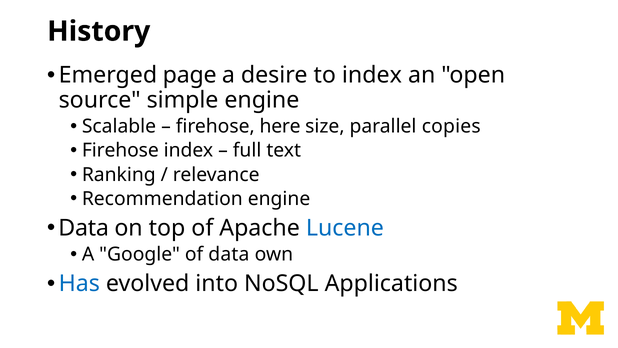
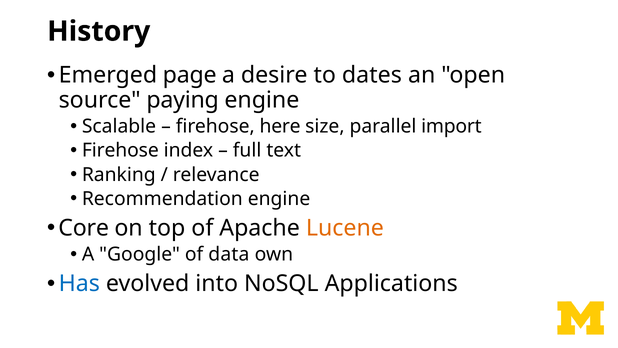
to index: index -> dates
simple: simple -> paying
copies: copies -> import
Data at (84, 228): Data -> Core
Lucene colour: blue -> orange
